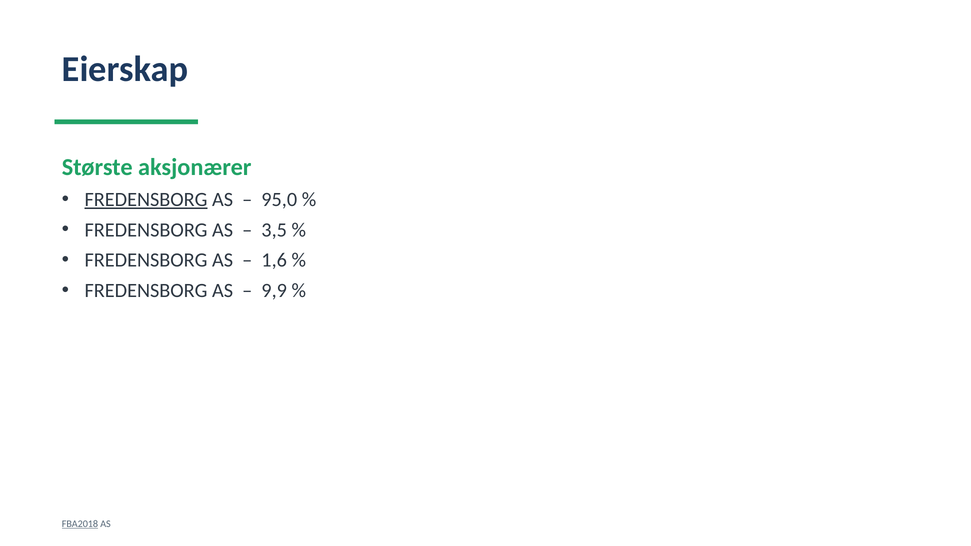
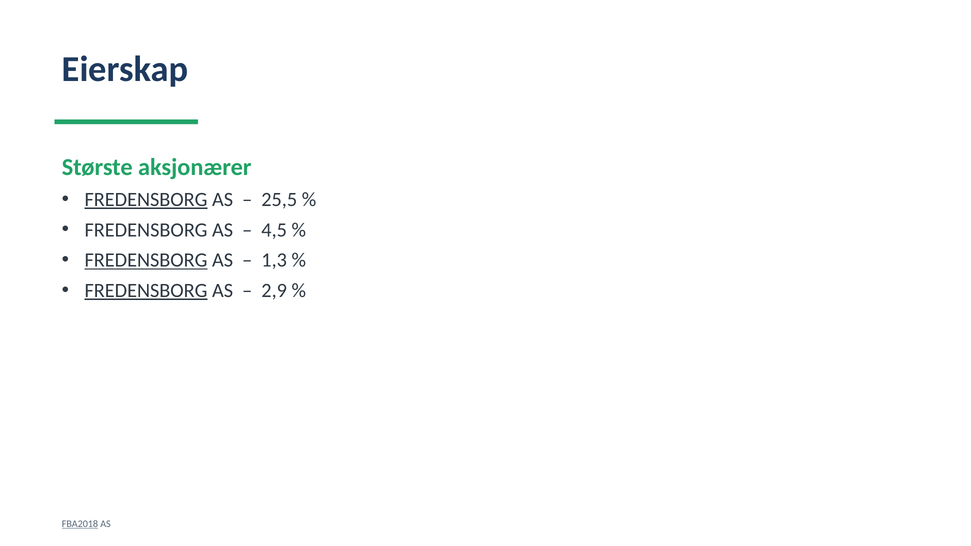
95,0: 95,0 -> 25,5
3,5: 3,5 -> 4,5
FREDENSBORG at (146, 260) underline: none -> present
1,6: 1,6 -> 1,3
FREDENSBORG at (146, 291) underline: none -> present
9,9: 9,9 -> 2,9
